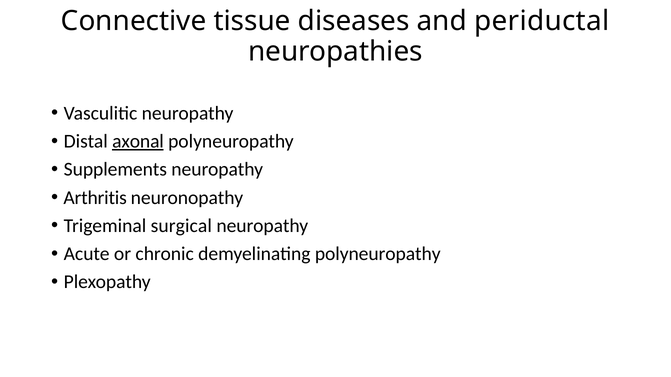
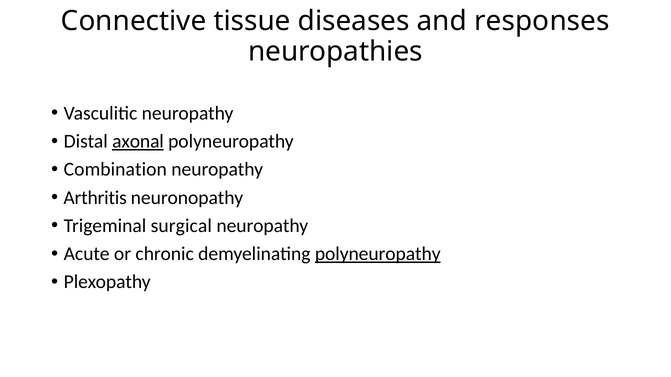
periductal: periductal -> responses
Supplements: Supplements -> Combination
polyneuropathy at (378, 254) underline: none -> present
